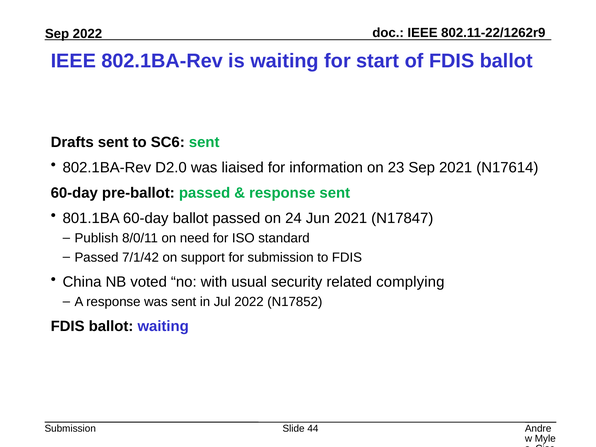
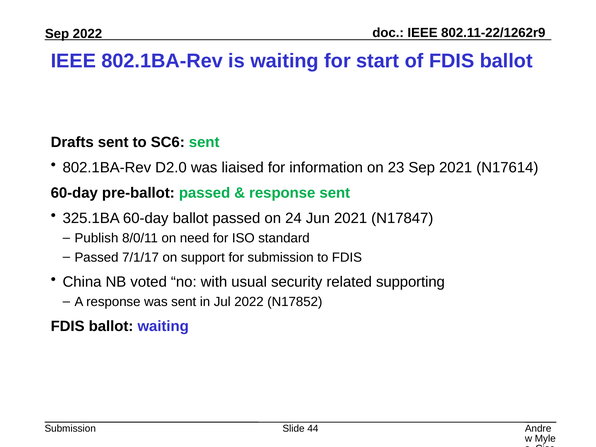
801.1BA: 801.1BA -> 325.1BA
7/1/42: 7/1/42 -> 7/1/17
complying: complying -> supporting
